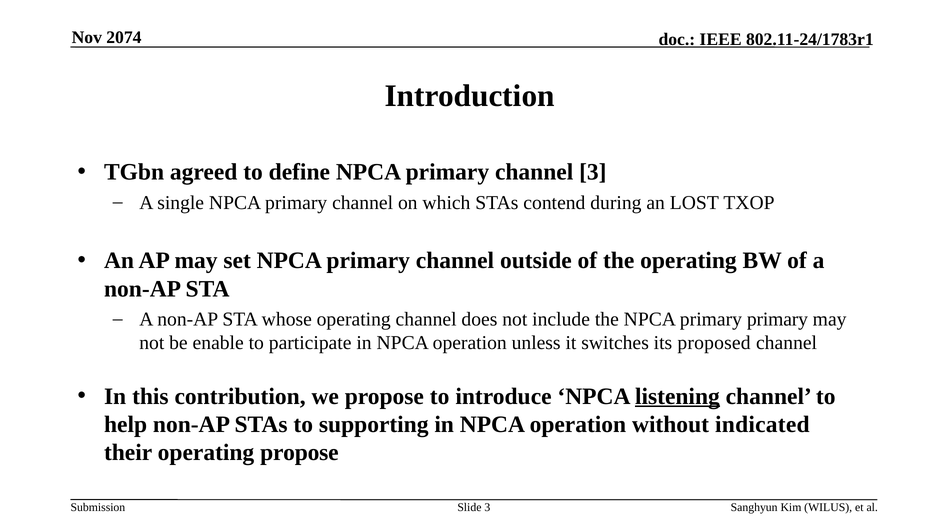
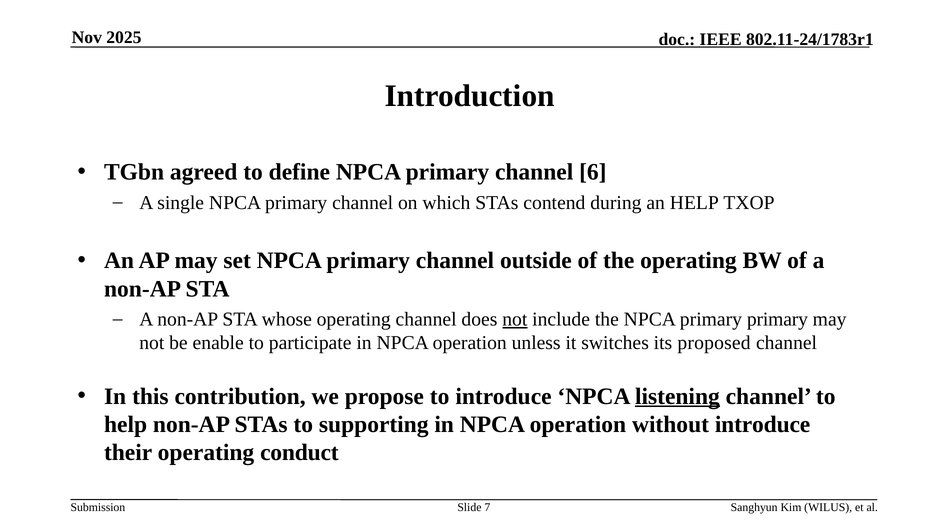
2074: 2074 -> 2025
channel 3: 3 -> 6
an LOST: LOST -> HELP
not at (515, 319) underline: none -> present
without indicated: indicated -> introduce
operating propose: propose -> conduct
Slide 3: 3 -> 7
